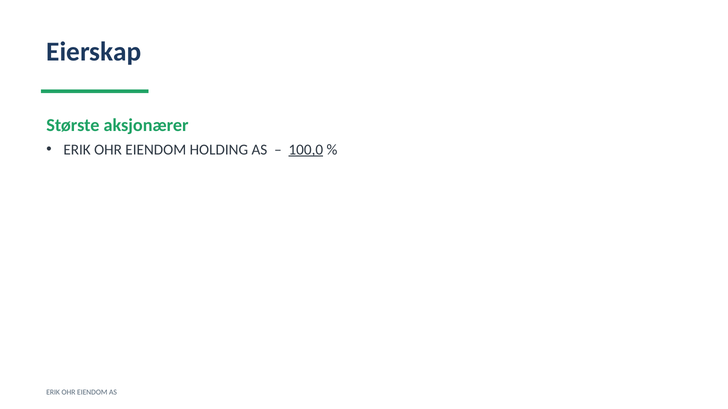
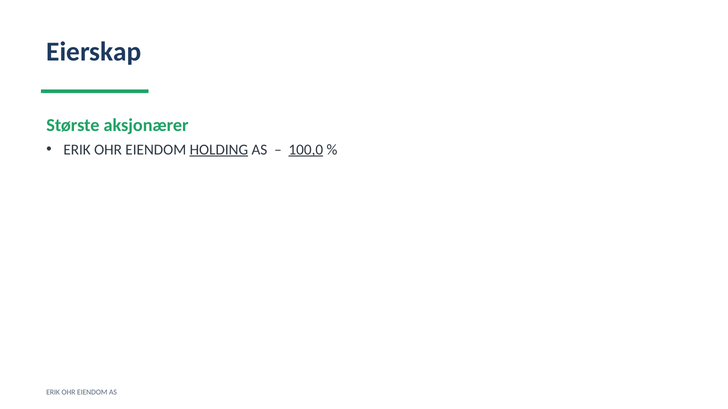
HOLDING underline: none -> present
